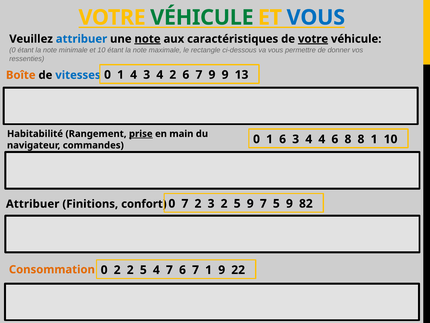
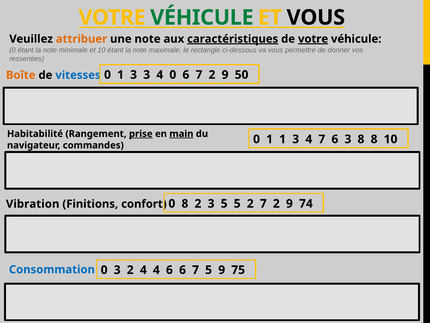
VOUS at (316, 17) colour: blue -> black
attribuer at (81, 39) colour: blue -> orange
note at (148, 39) underline: present -> none
caractéristiques underline: none -> present
0 1 4: 4 -> 3
4 2: 2 -> 0
6 7 9: 9 -> 2
13: 13 -> 50
main underline: none -> present
1 6: 6 -> 1
4 4: 4 -> 7
6 8: 8 -> 3
8 1: 1 -> 8
0 7: 7 -> 8
3 2: 2 -> 5
9 at (250, 203): 9 -> 2
5 at (276, 203): 5 -> 2
82: 82 -> 74
Attribuer at (33, 204): Attribuer -> Vibration
Consommation colour: orange -> blue
0 2: 2 -> 3
5 at (143, 270): 5 -> 4
4 7: 7 -> 6
7 1: 1 -> 5
22: 22 -> 75
